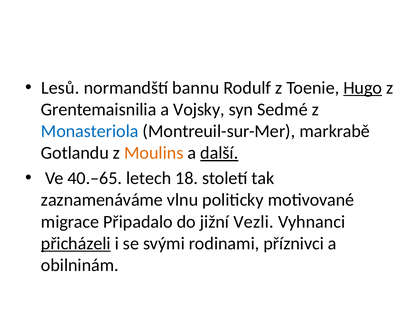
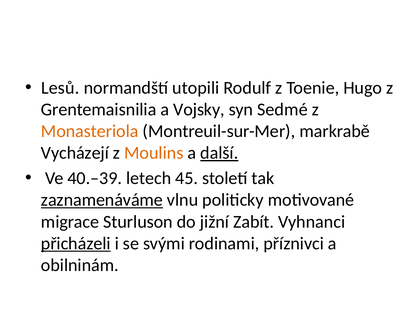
bannu: bannu -> utopili
Hugo underline: present -> none
Monasteriola colour: blue -> orange
Gotlandu: Gotlandu -> Vycházejí
40.–65: 40.–65 -> 40.–39
18: 18 -> 45
zaznamenáváme underline: none -> present
Připadalo: Připadalo -> Sturluson
Vezli: Vezli -> Zabít
